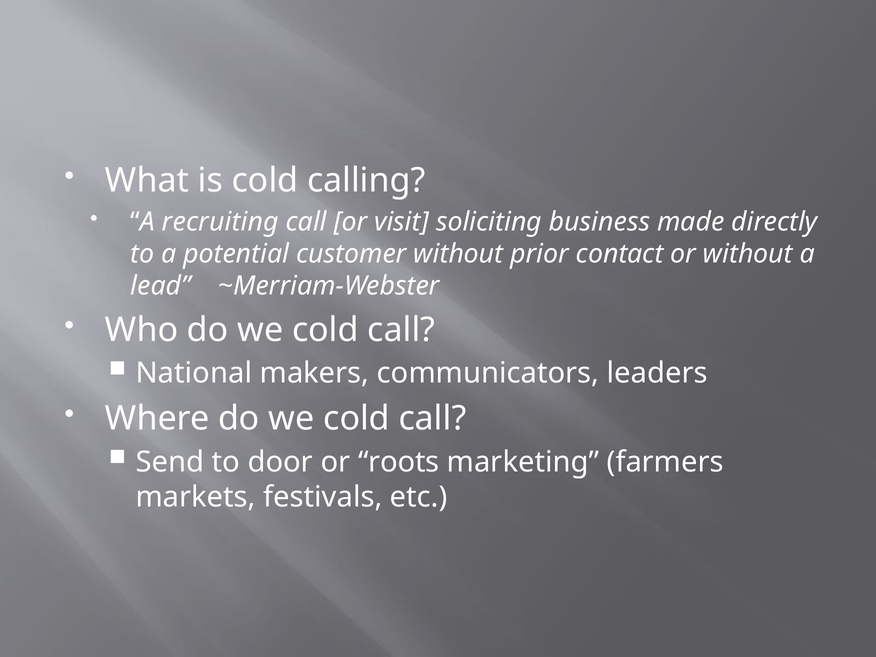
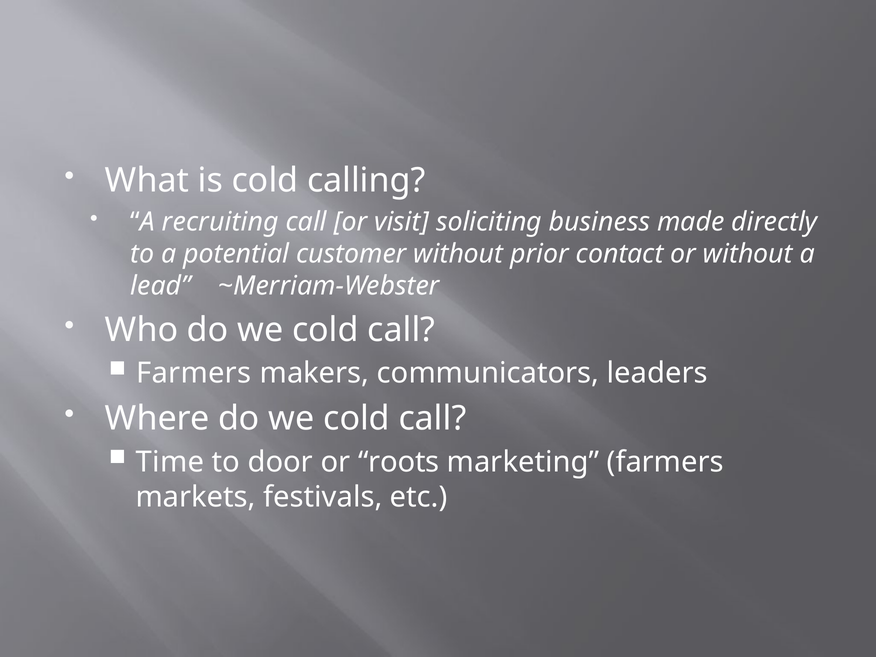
National at (194, 373): National -> Farmers
Send: Send -> Time
